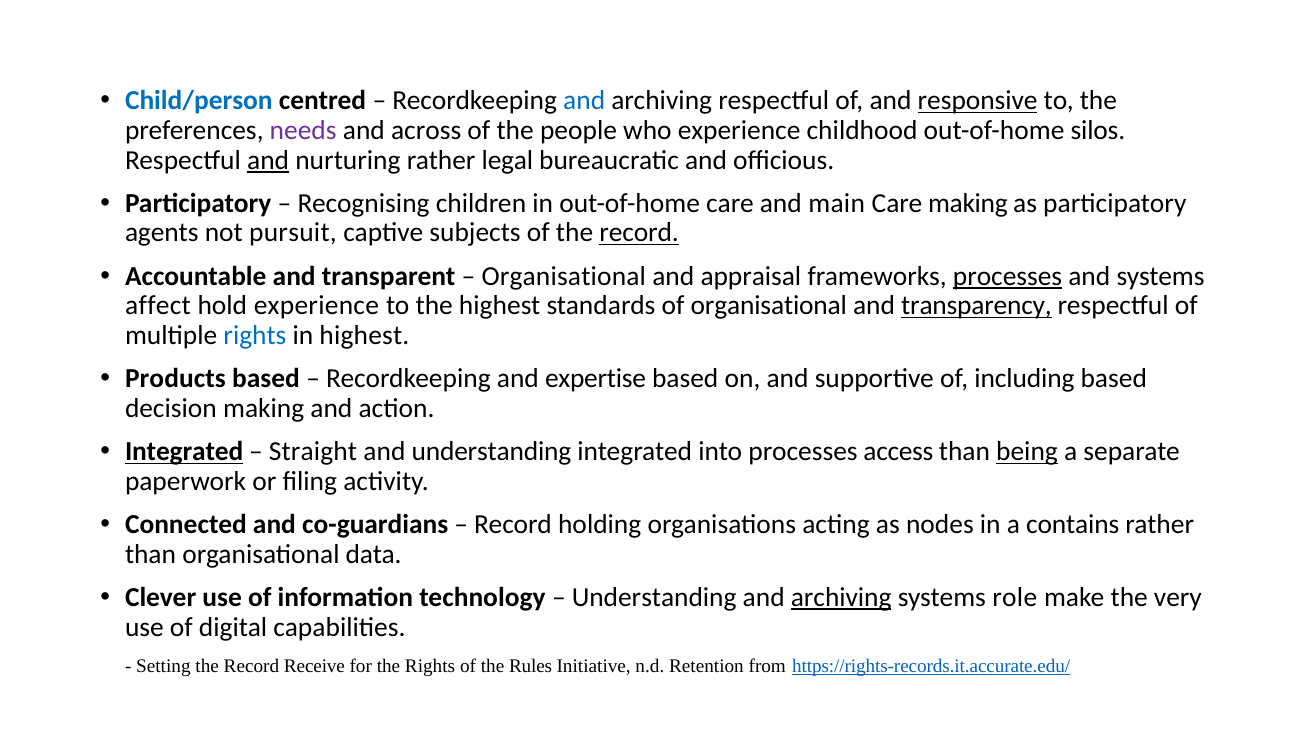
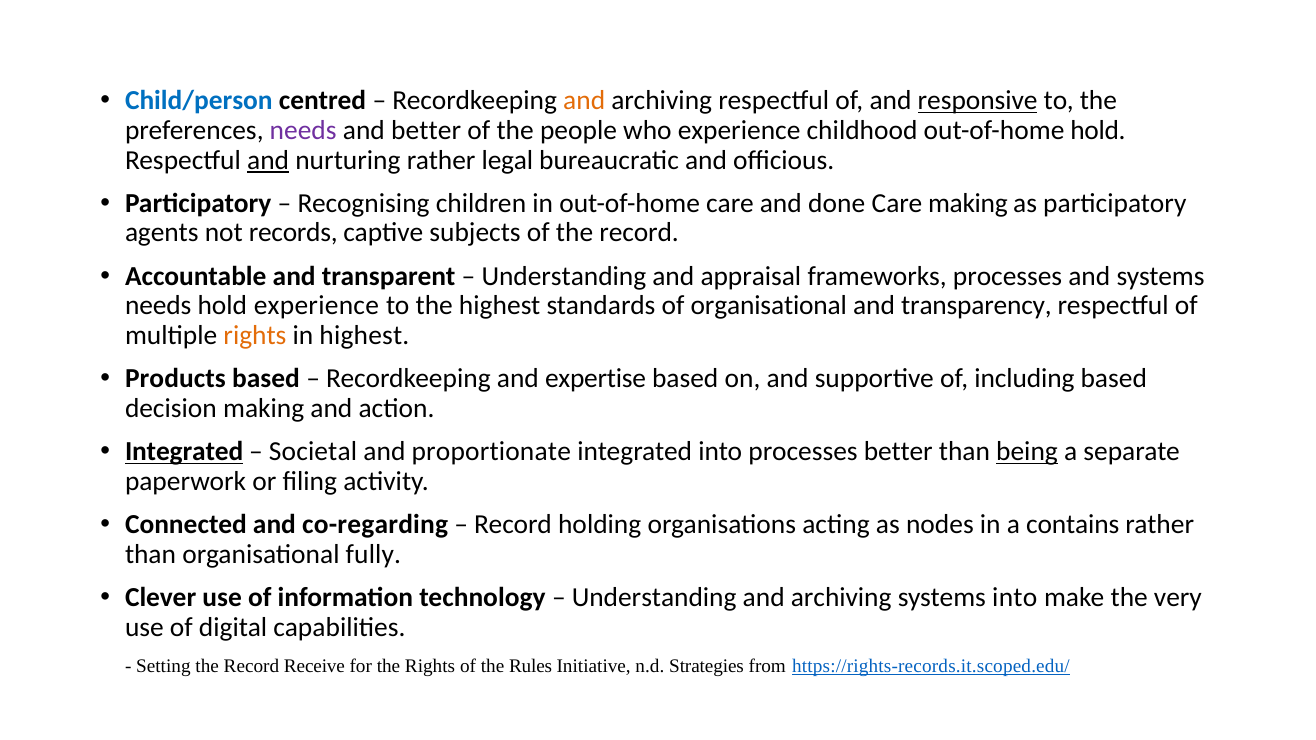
and at (584, 101) colour: blue -> orange
and across: across -> better
out-of-home silos: silos -> hold
main: main -> done
pursuit: pursuit -> records
record at (639, 233) underline: present -> none
Organisational at (564, 276): Organisational -> Understanding
processes at (1008, 276) underline: present -> none
affect at (158, 306): affect -> needs
transparency underline: present -> none
rights at (255, 335) colour: blue -> orange
Straight: Straight -> Societal
and understanding: understanding -> proportionate
processes access: access -> better
co-guardians: co-guardians -> co-regarding
data: data -> fully
archiving at (841, 598) underline: present -> none
systems role: role -> into
Retention: Retention -> Strategies
https://rights-records.it.accurate.edu/: https://rights-records.it.accurate.edu/ -> https://rights-records.it.scoped.edu/
